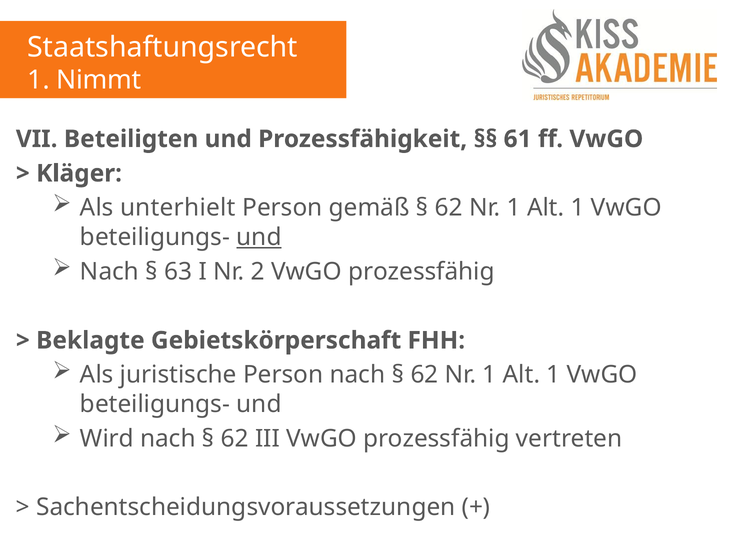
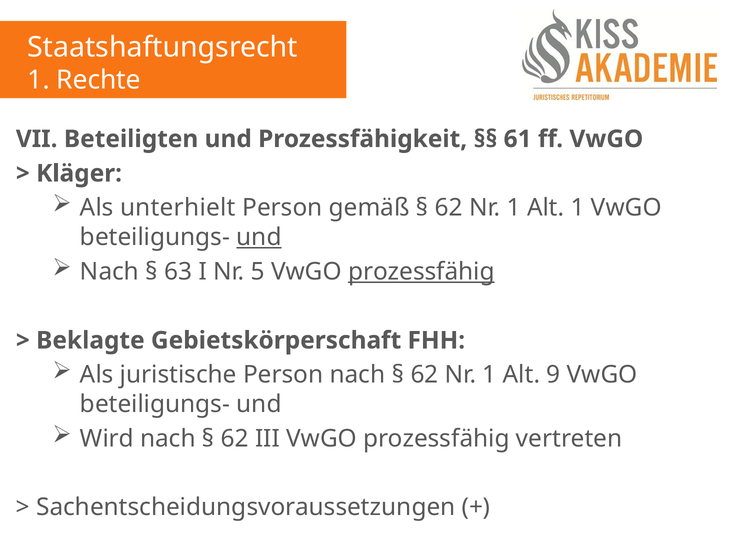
Nimmt: Nimmt -> Rechte
2: 2 -> 5
prozessfähig at (421, 271) underline: none -> present
1 at (553, 375): 1 -> 9
